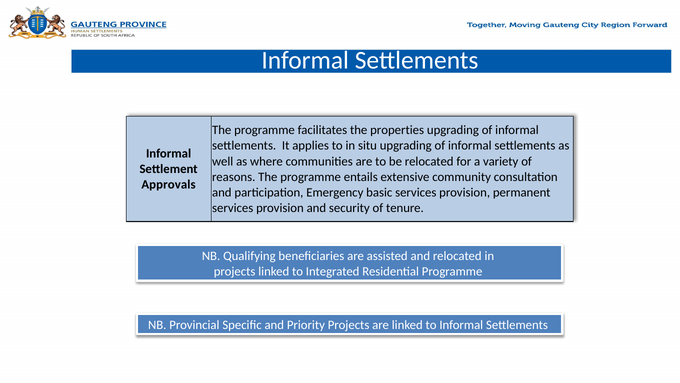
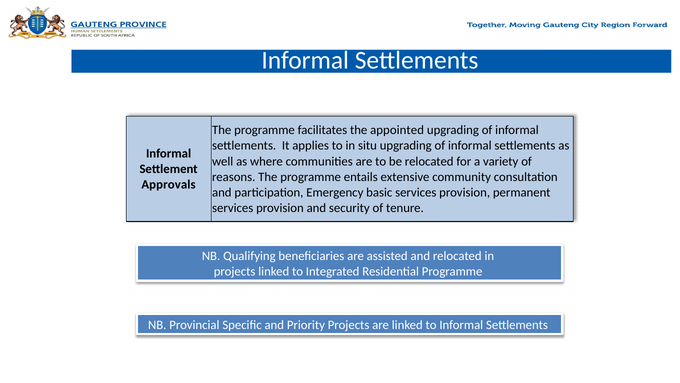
properties: properties -> appointed
